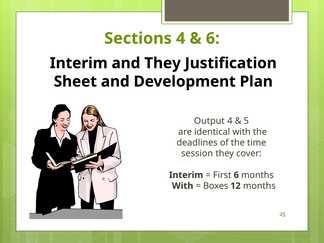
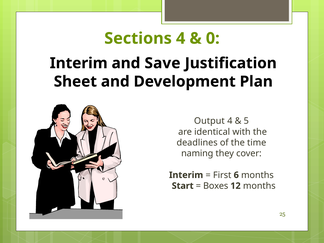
6 at (213, 38): 6 -> 0
and They: They -> Save
session: session -> naming
With at (183, 186): With -> Start
